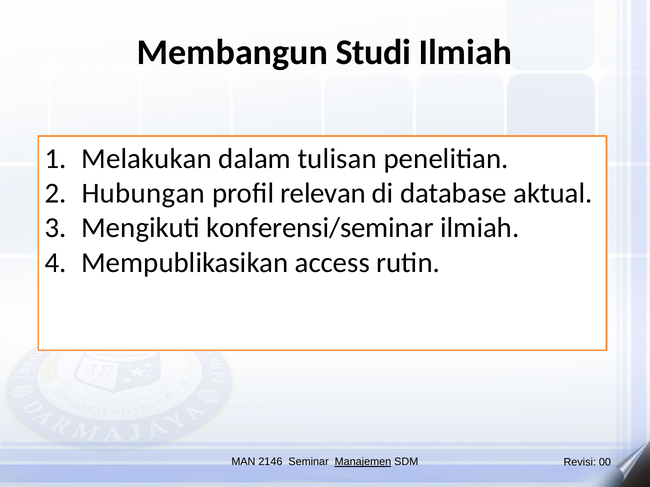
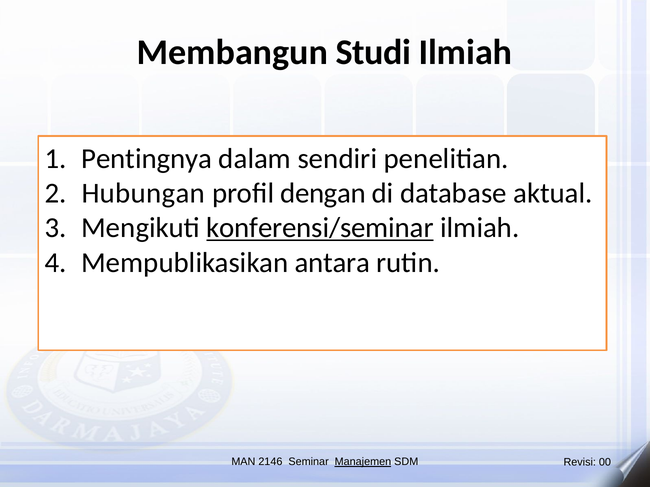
Melakukan: Melakukan -> Pentingnya
tulisan: tulisan -> sendiri
relevan: relevan -> dengan
konferensi/seminar underline: none -> present
access: access -> antara
